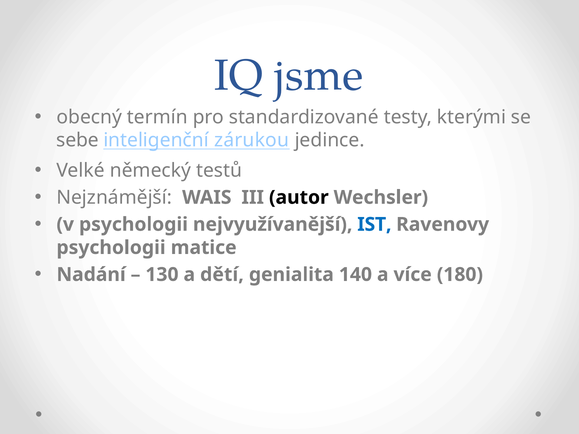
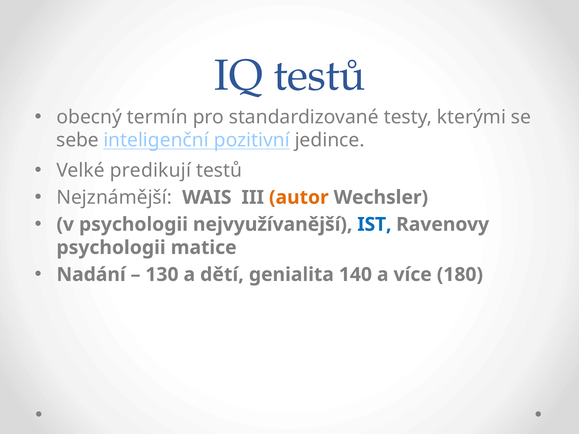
IQ jsme: jsme -> testů
zárukou: zárukou -> pozitivní
německý: německý -> predikují
autor colour: black -> orange
